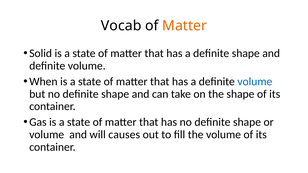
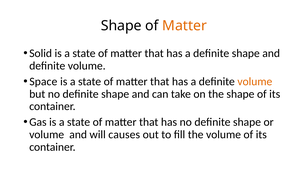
Vocab at (121, 26): Vocab -> Shape
When: When -> Space
volume at (255, 82) colour: blue -> orange
